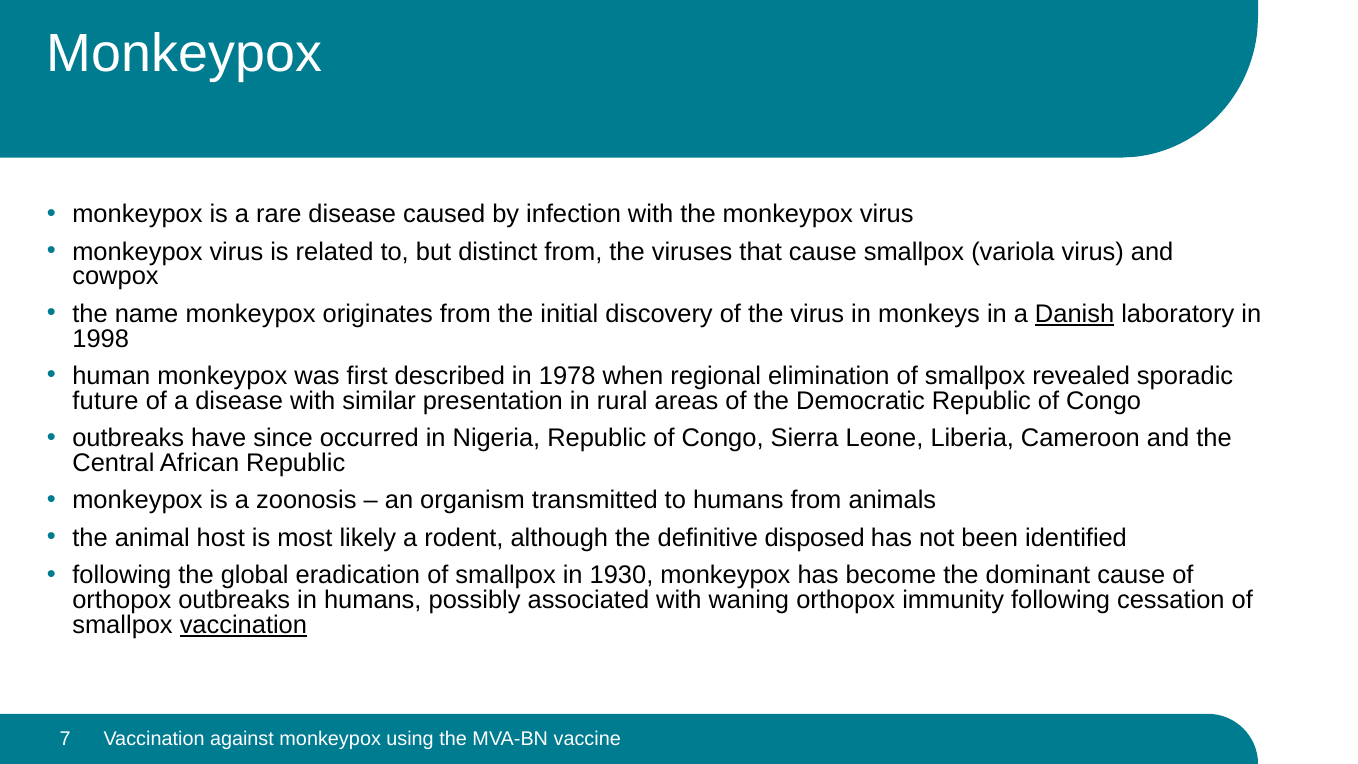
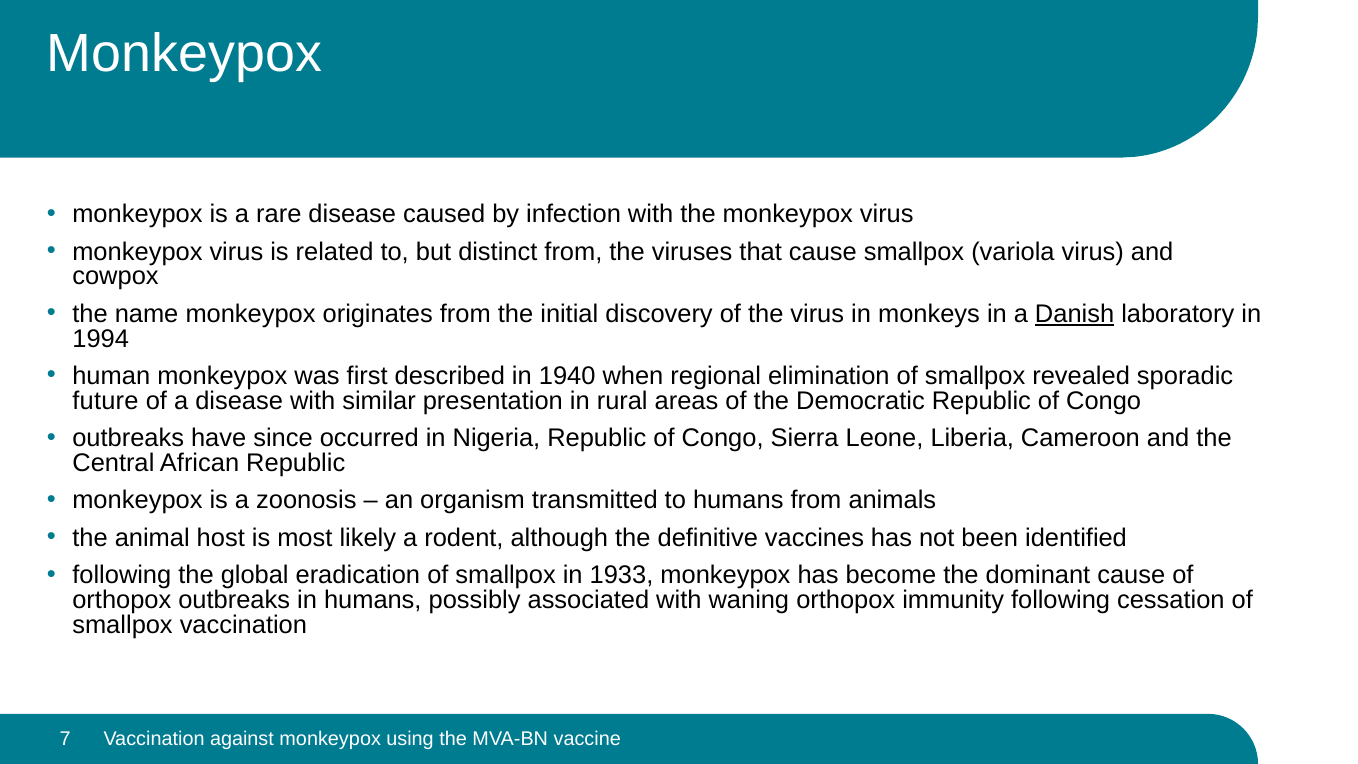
1998: 1998 -> 1994
1978: 1978 -> 1940
disposed: disposed -> vaccines
1930: 1930 -> 1933
vaccination at (243, 625) underline: present -> none
